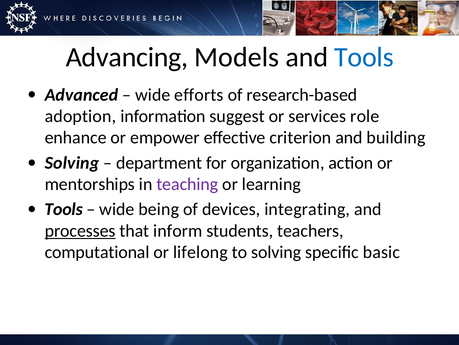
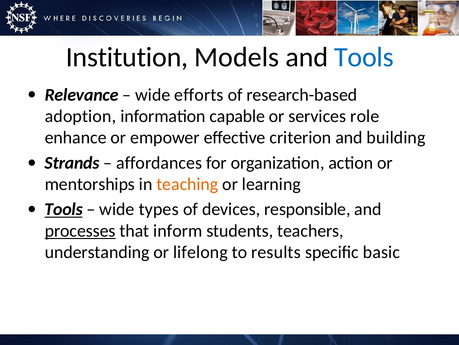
Advancing: Advancing -> Institution
Advanced: Advanced -> Relevance
suggest: suggest -> capable
Solving at (72, 162): Solving -> Strands
department: department -> affordances
teaching colour: purple -> orange
Tools at (64, 209) underline: none -> present
being: being -> types
integrating: integrating -> responsible
computational: computational -> understanding
to solving: solving -> results
